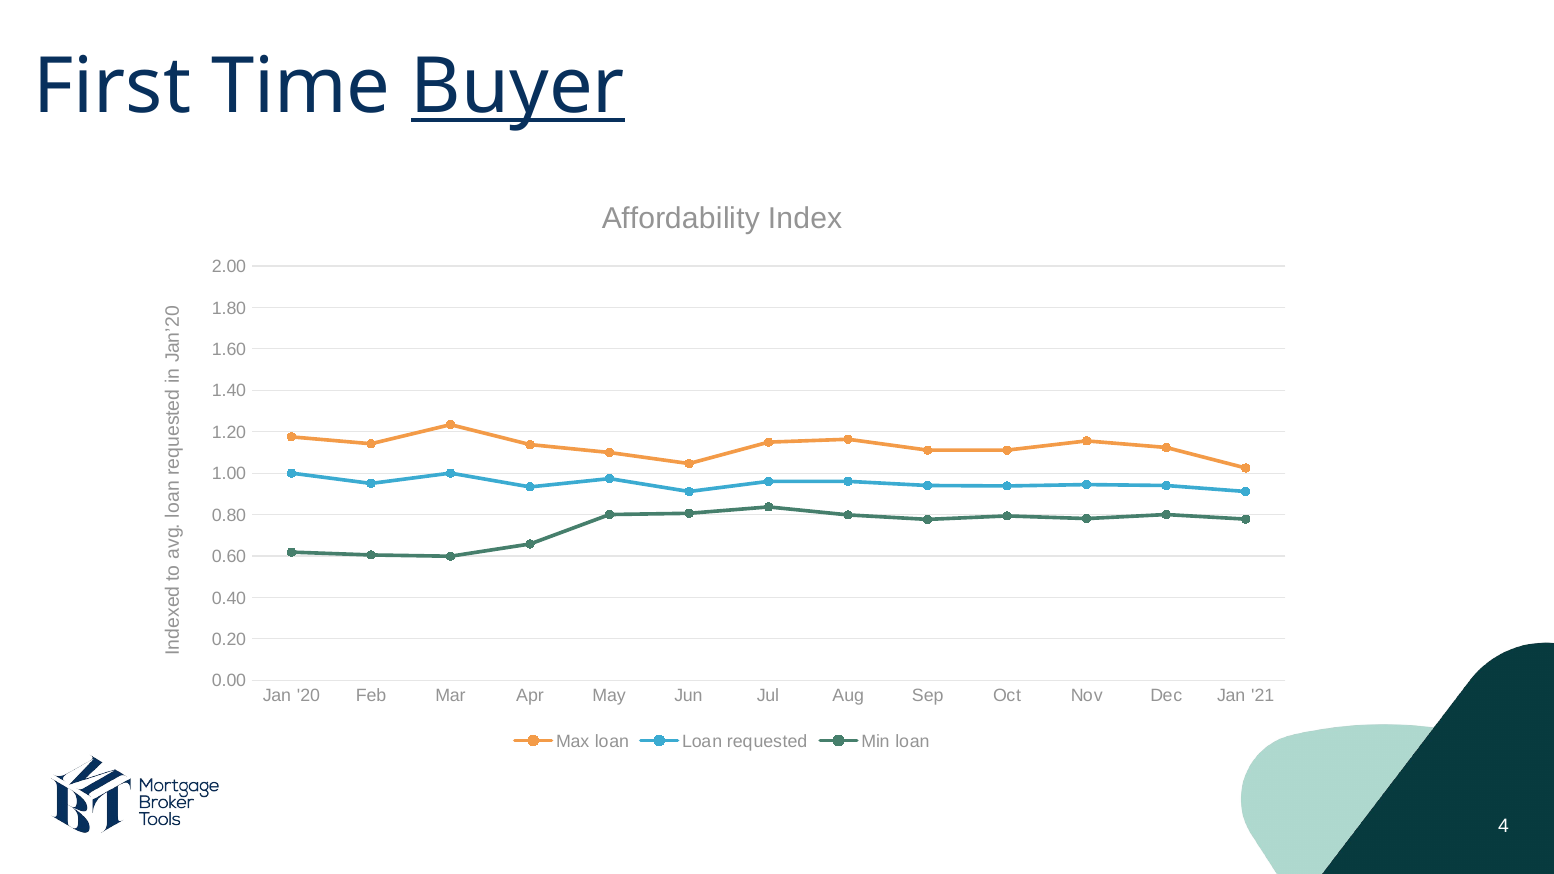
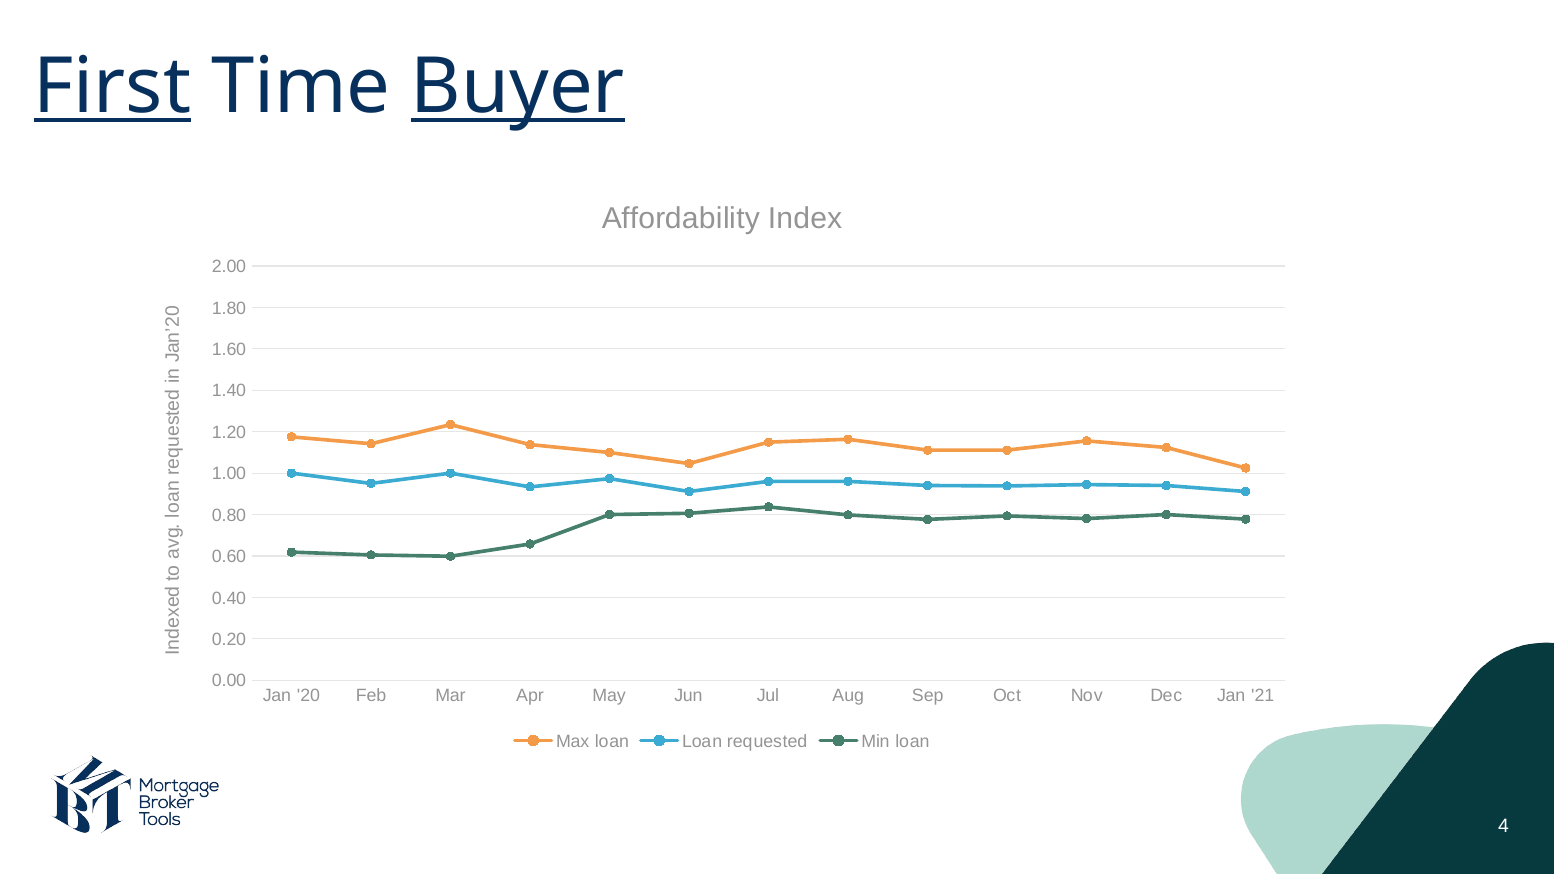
First underline: none -> present
